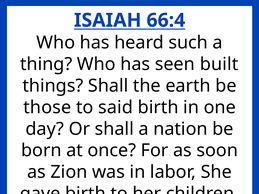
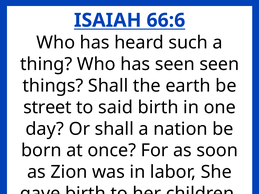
66:4: 66:4 -> 66:6
seen built: built -> seen
those: those -> street
